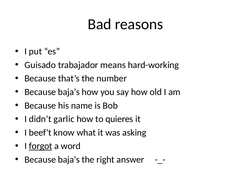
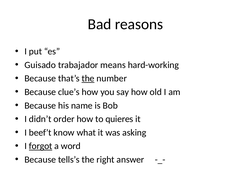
the at (88, 79) underline: none -> present
baja’s at (69, 92): baja’s -> clue’s
garlic: garlic -> order
baja’s at (69, 160): baja’s -> tells’s
